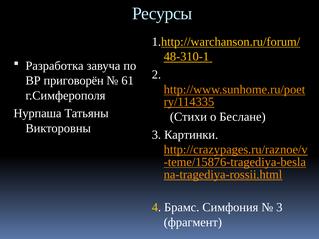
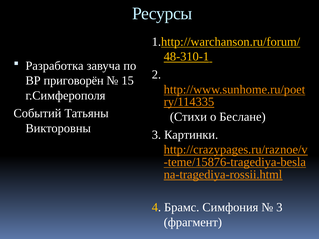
61: 61 -> 15
Нурпаша: Нурпаша -> Событий
